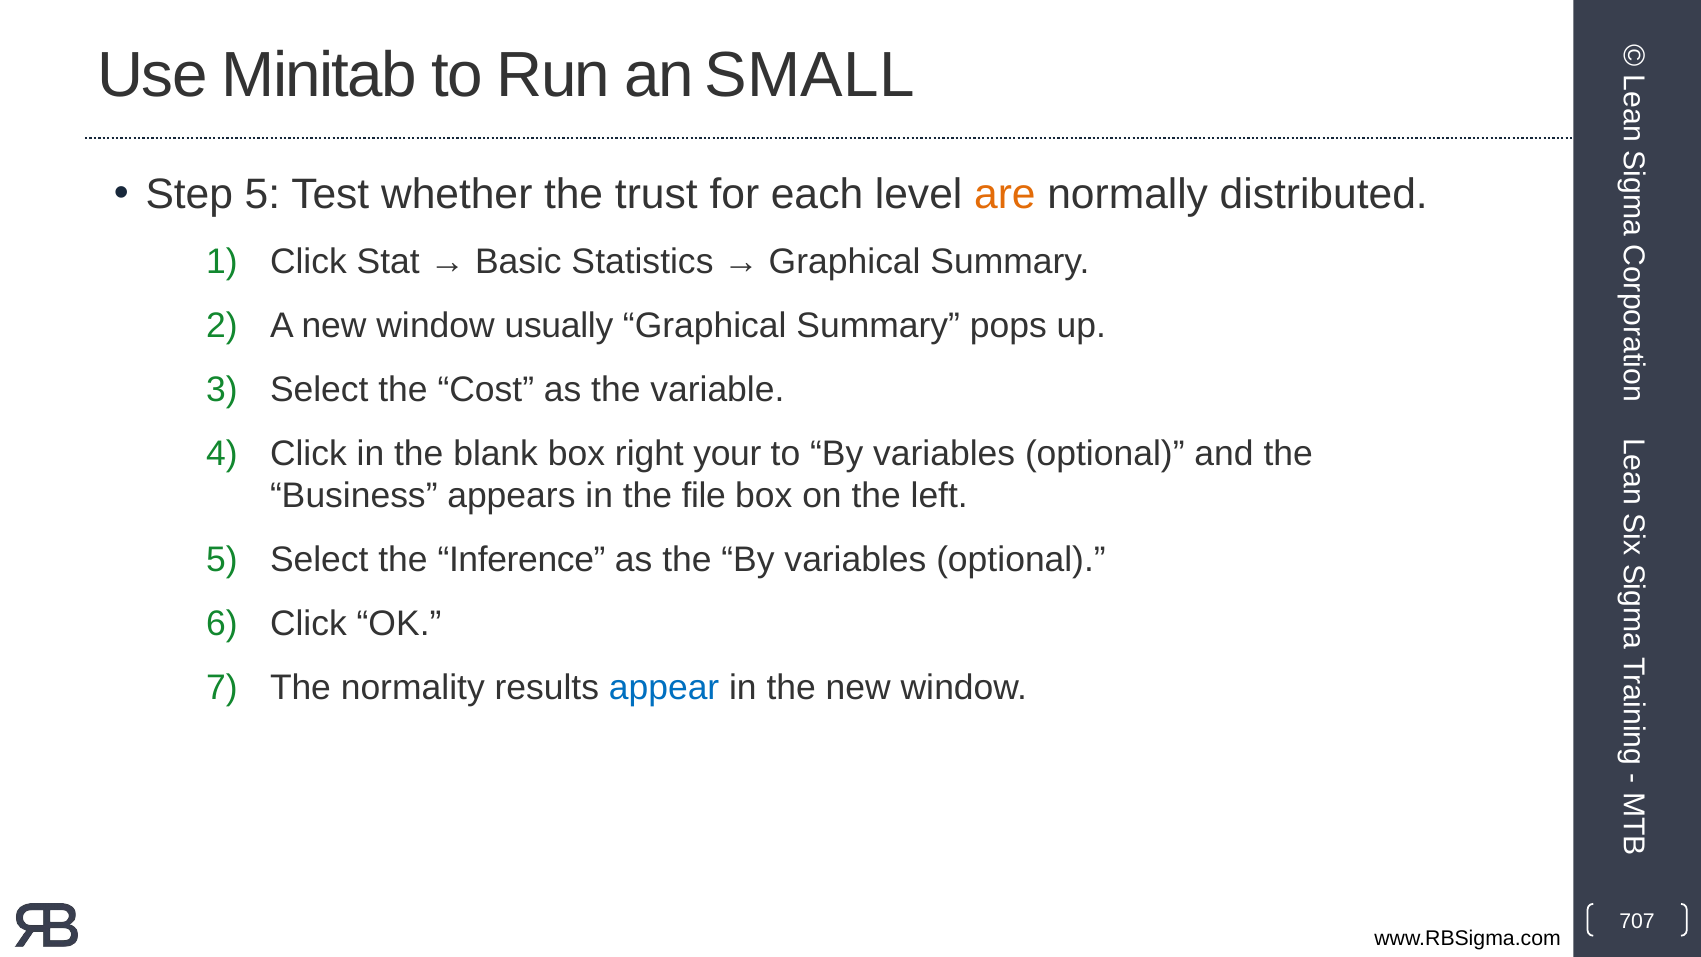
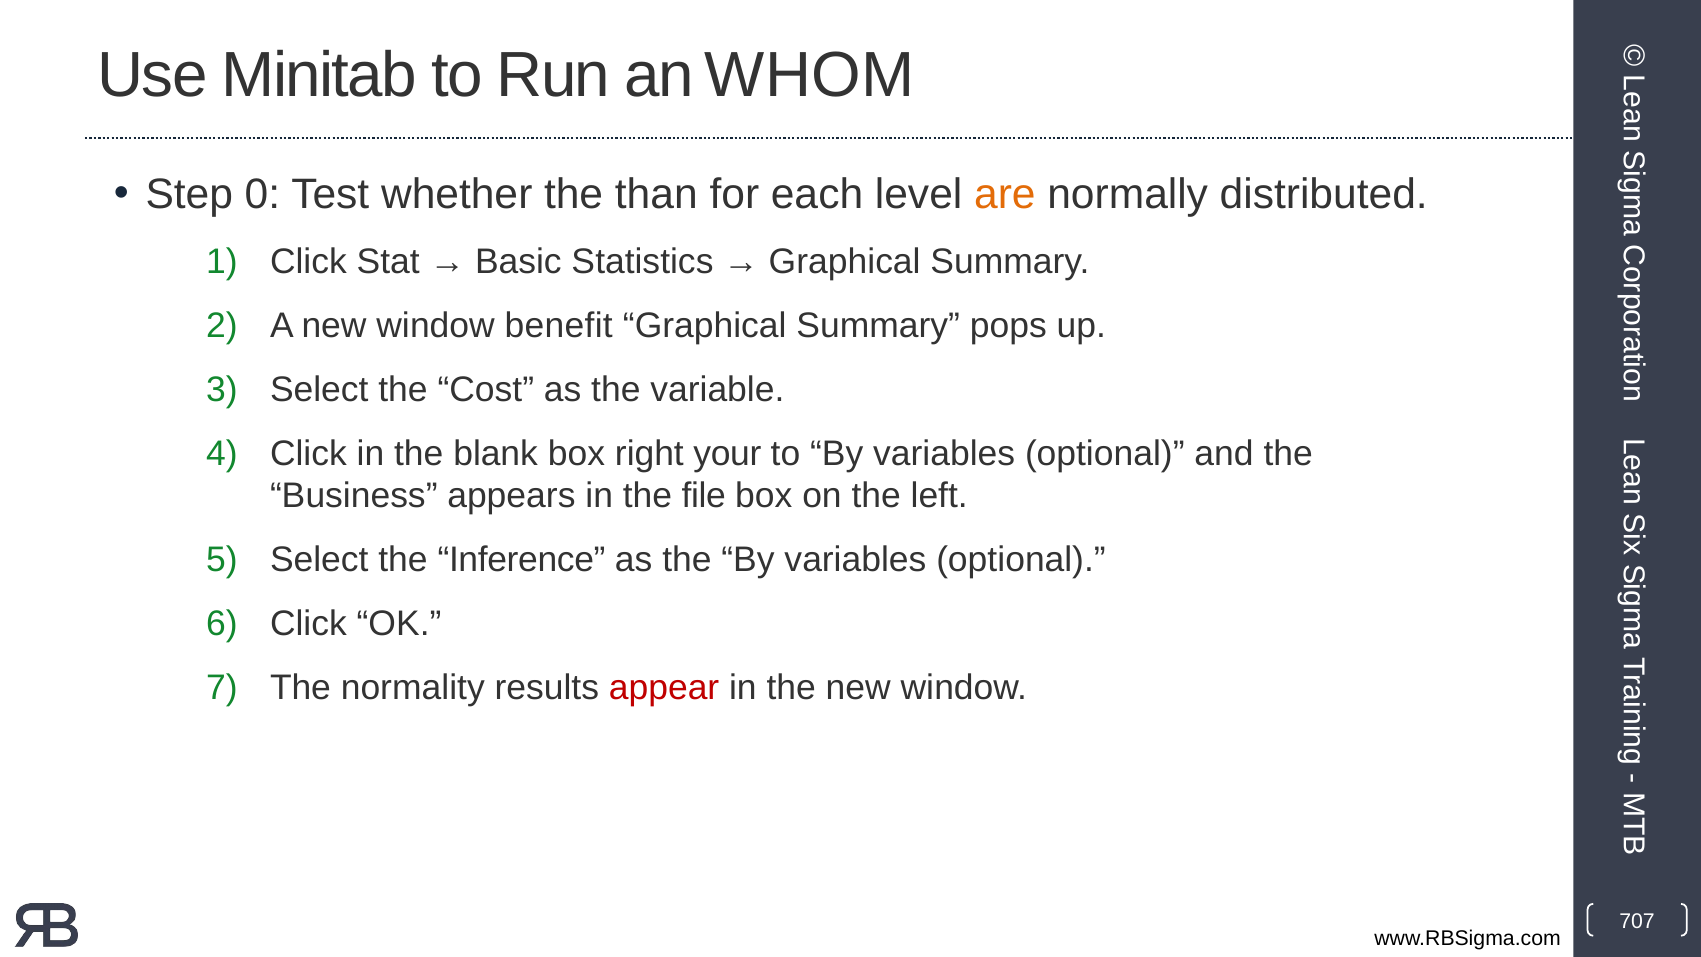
SMALL: SMALL -> WHOM
Step 5: 5 -> 0
trust: trust -> than
usually: usually -> benefit
appear colour: blue -> red
